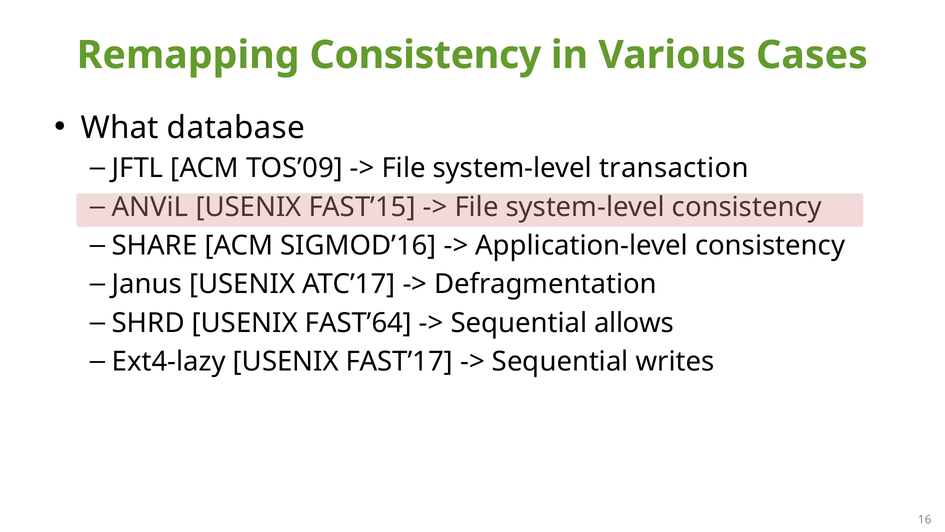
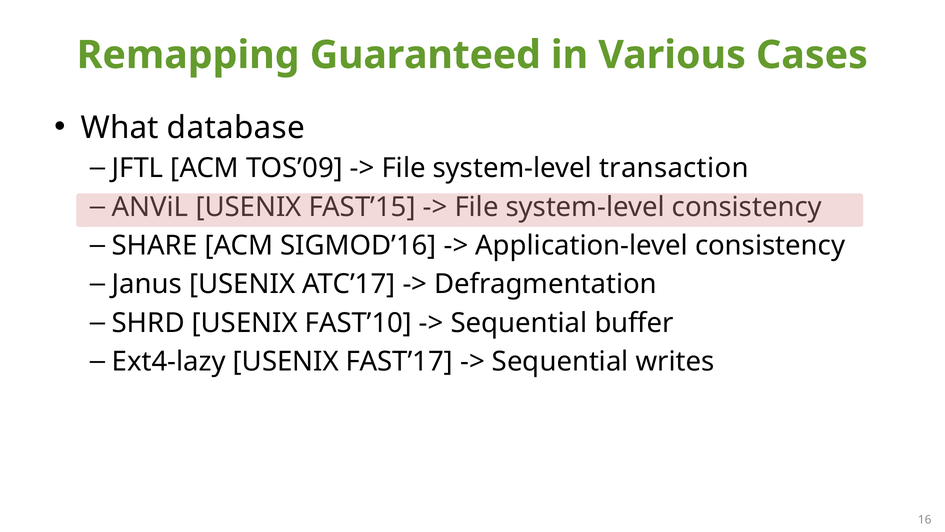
Remapping Consistency: Consistency -> Guaranteed
FAST’64: FAST’64 -> FAST’10
allows: allows -> buffer
